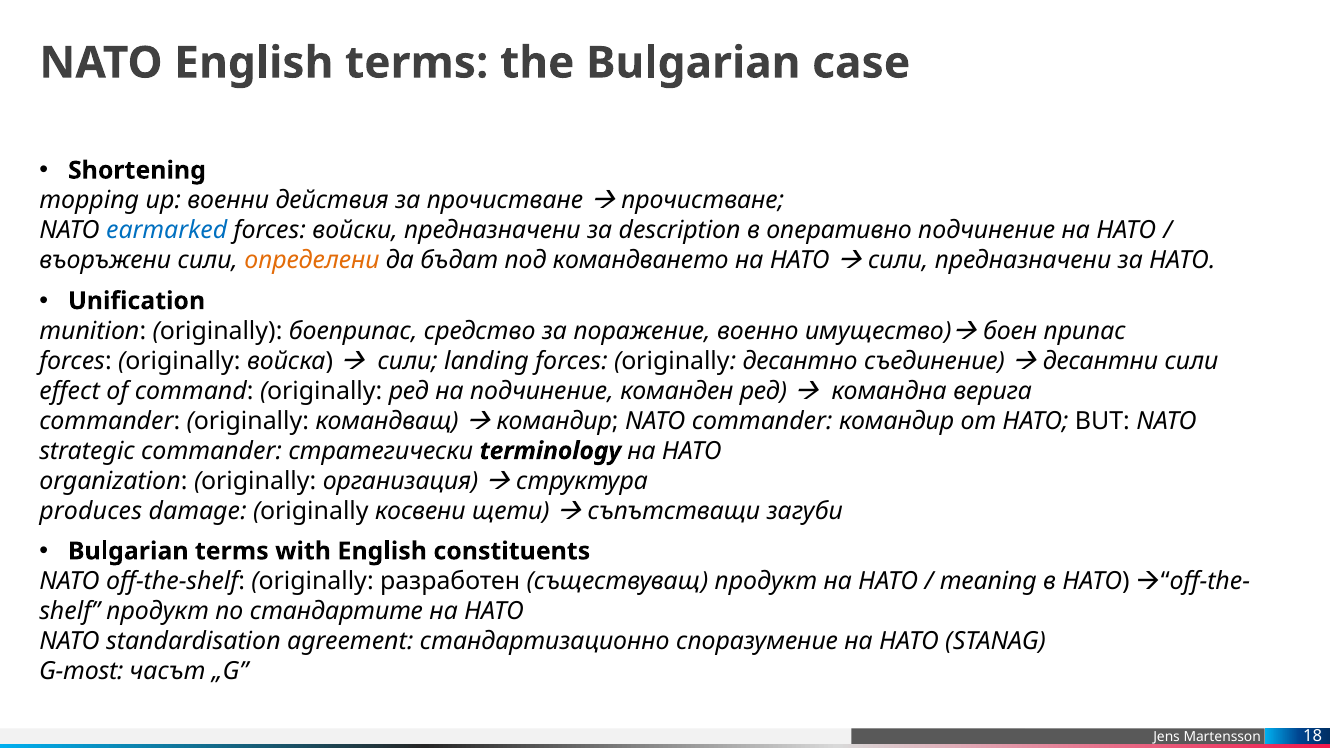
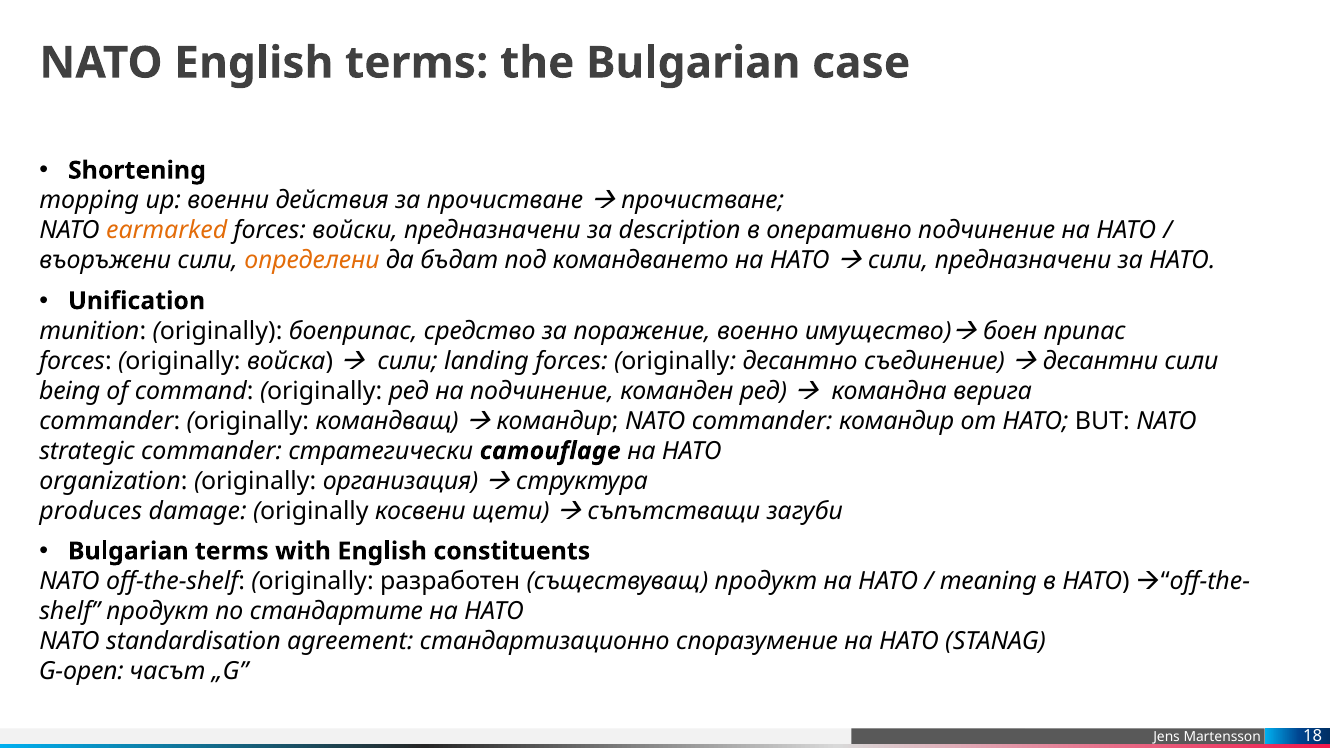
earmarked colour: blue -> orange
effect: effect -> being
terminology: terminology -> camouflage
G-most: G-most -> G-open
